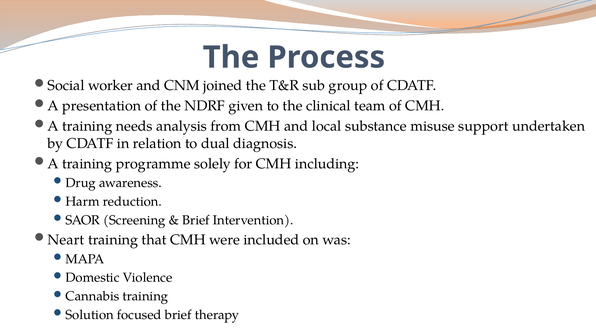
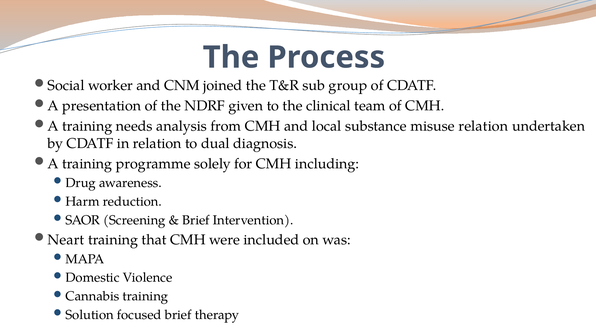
misuse support: support -> relation
